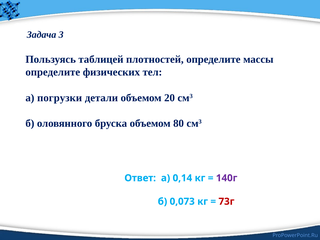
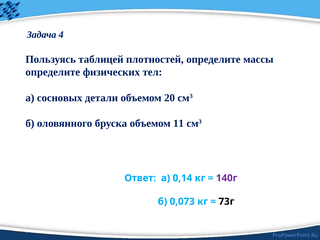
3: 3 -> 4
погрузки: погрузки -> сосновых
80: 80 -> 11
73г colour: red -> black
